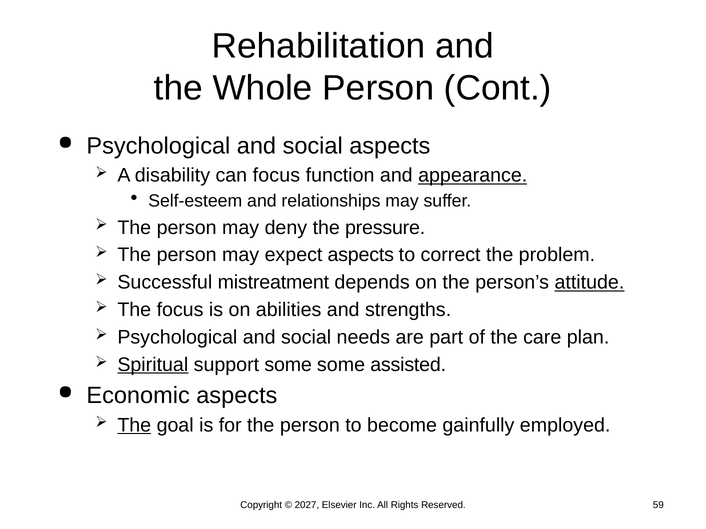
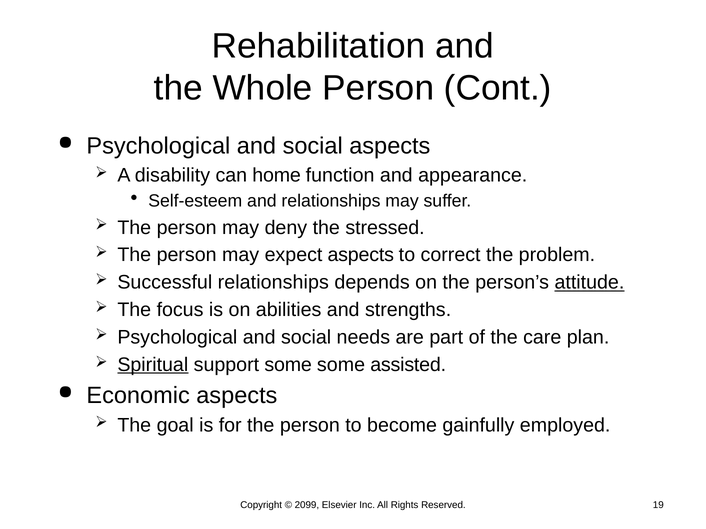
can focus: focus -> home
appearance underline: present -> none
pressure: pressure -> stressed
Successful mistreatment: mistreatment -> relationships
The at (134, 425) underline: present -> none
2027: 2027 -> 2099
59: 59 -> 19
